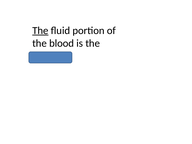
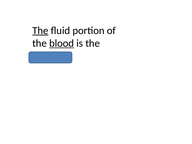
blood underline: none -> present
